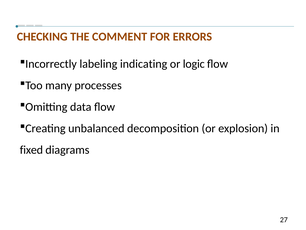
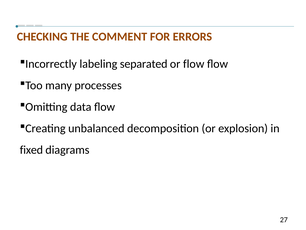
indicating: indicating -> separated
or logic: logic -> flow
